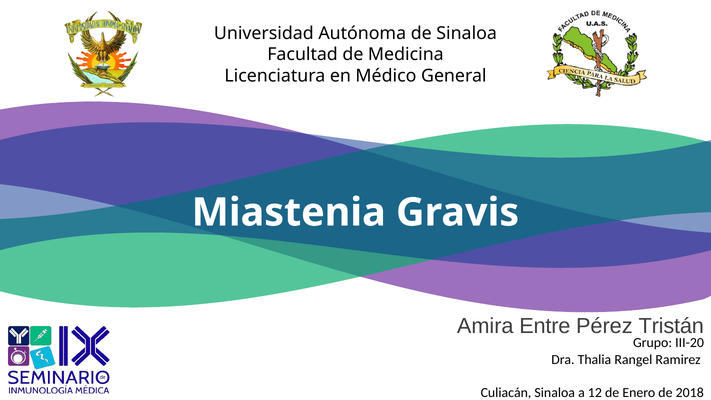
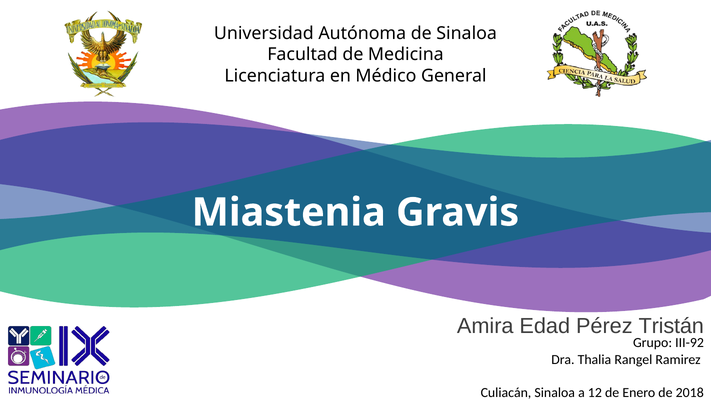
Entre: Entre -> Edad
III-20: III-20 -> III-92
